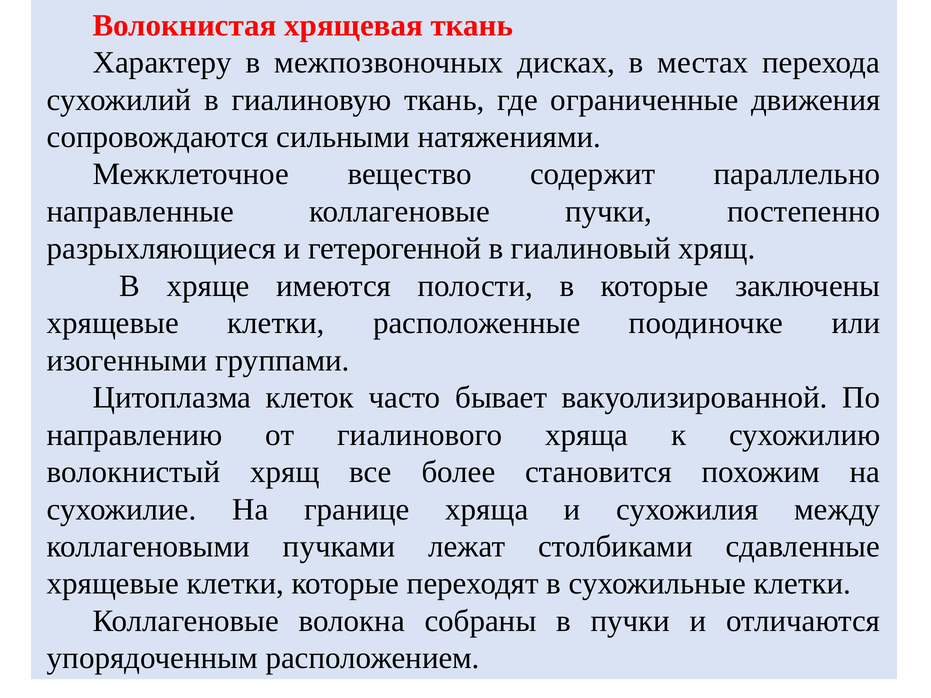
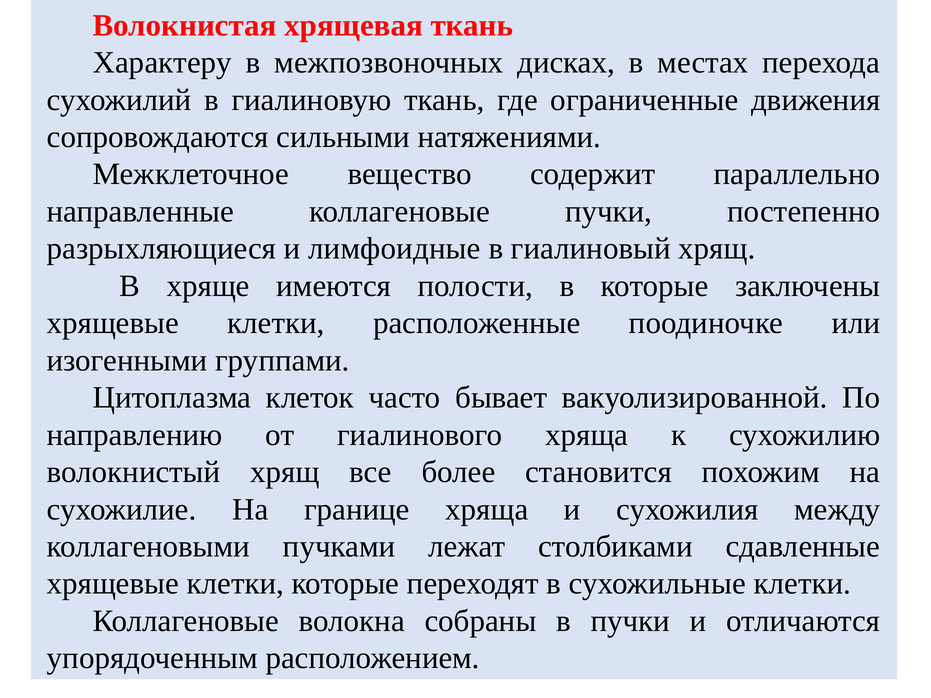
гетерогенной: гетерогенной -> лимфоидные
